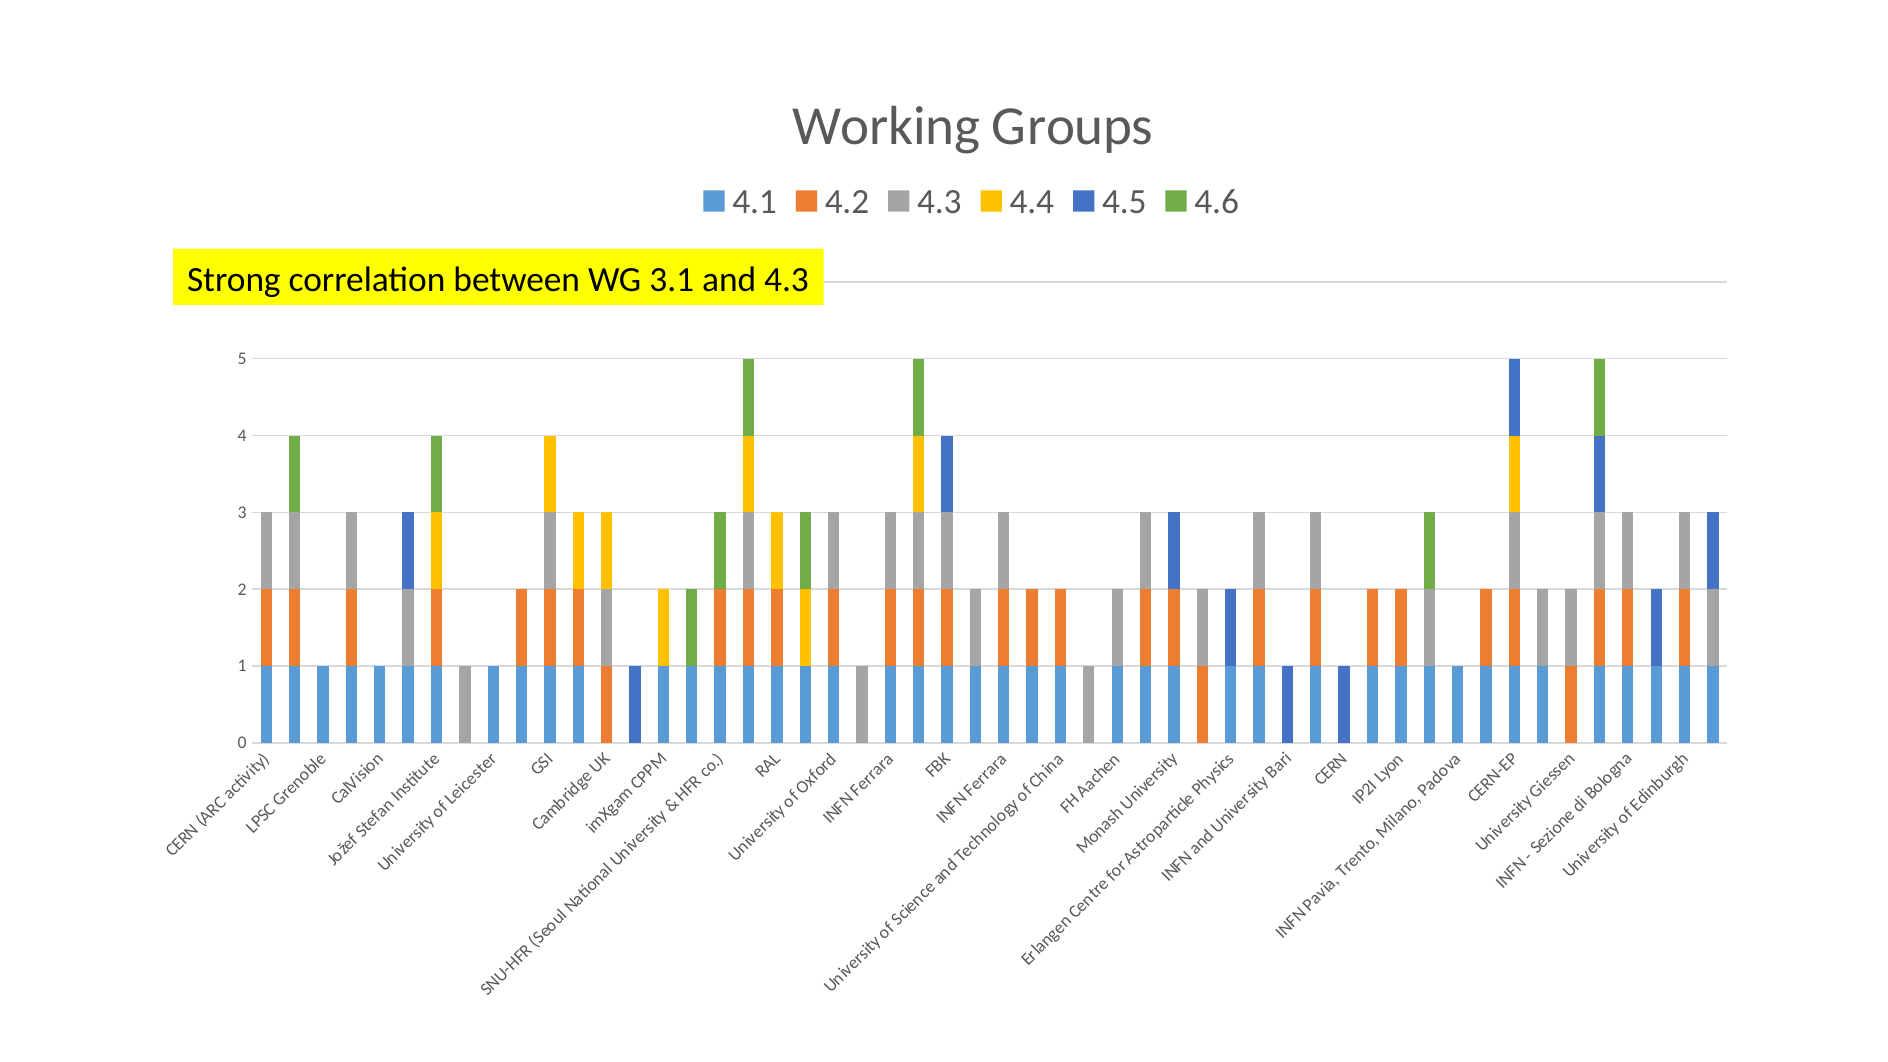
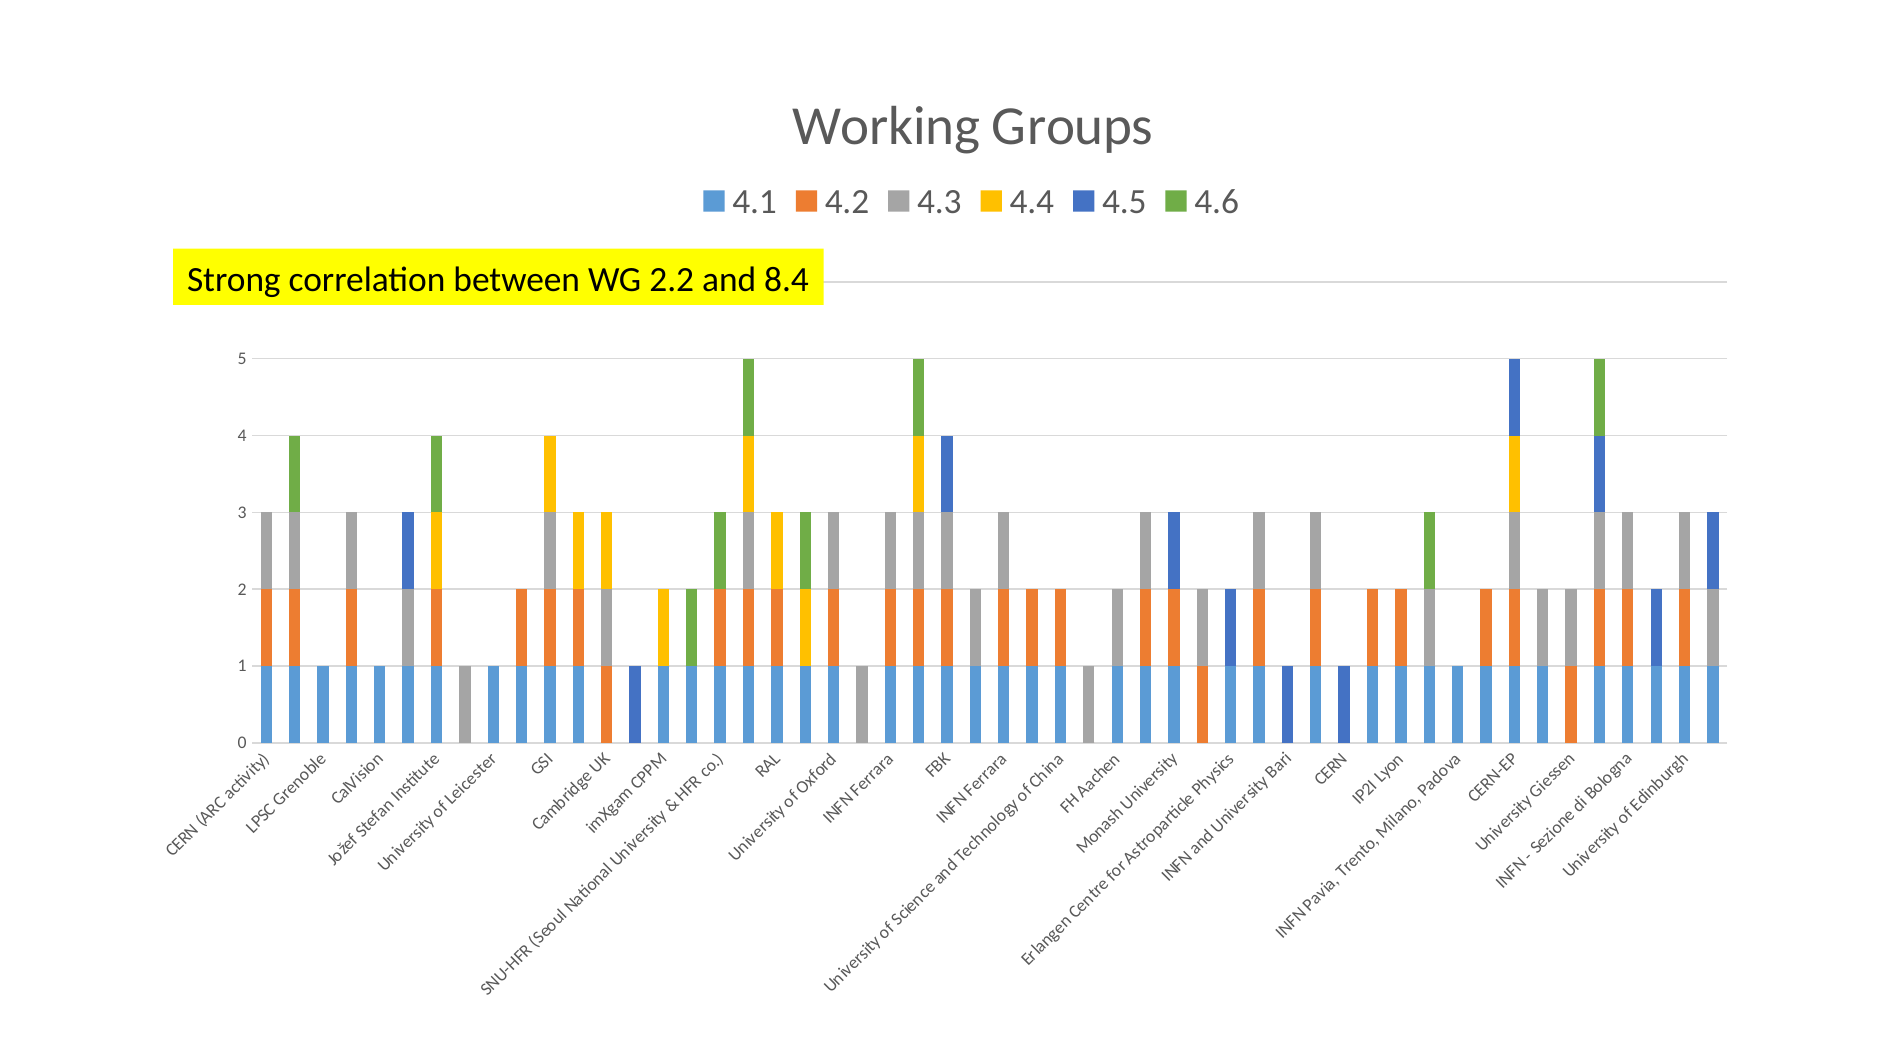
3.1: 3.1 -> 2.2
and 4.3: 4.3 -> 8.4
